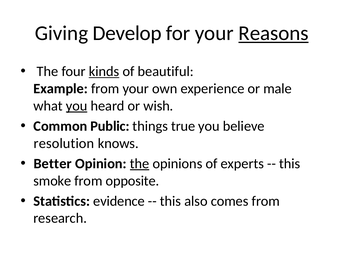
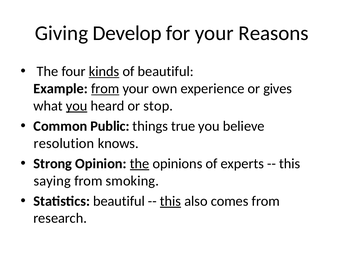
Reasons underline: present -> none
from at (105, 89) underline: none -> present
male: male -> gives
wish: wish -> stop
Better: Better -> Strong
smoke: smoke -> saying
opposite: opposite -> smoking
Statistics evidence: evidence -> beautiful
this at (171, 201) underline: none -> present
